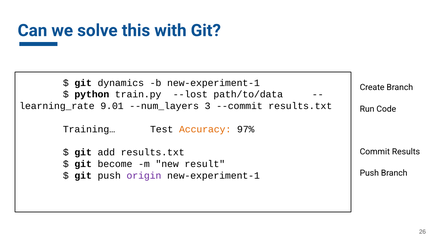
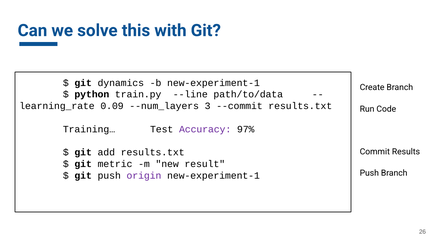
--lost: --lost -> --line
9.01: 9.01 -> 0.09
Accuracy colour: orange -> purple
become: become -> metric
